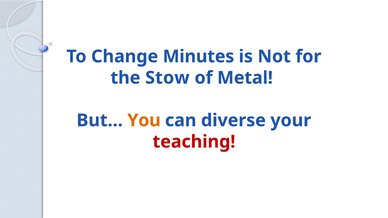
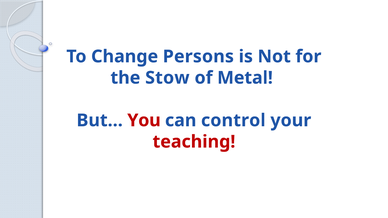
Minutes: Minutes -> Persons
You colour: orange -> red
diverse: diverse -> control
